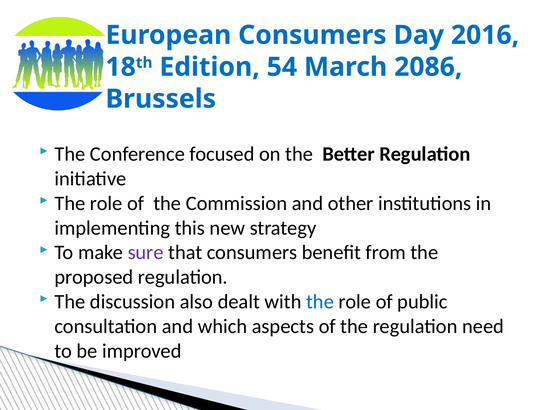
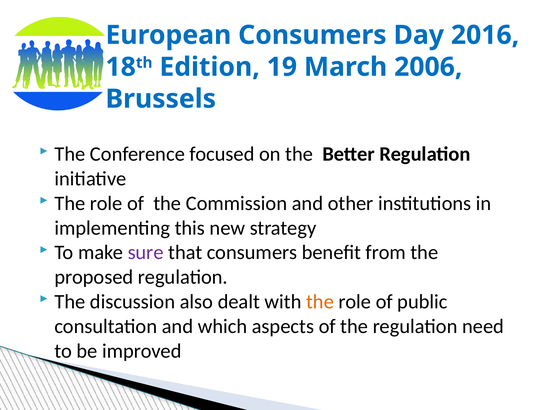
54: 54 -> 19
2086: 2086 -> 2006
the at (320, 301) colour: blue -> orange
